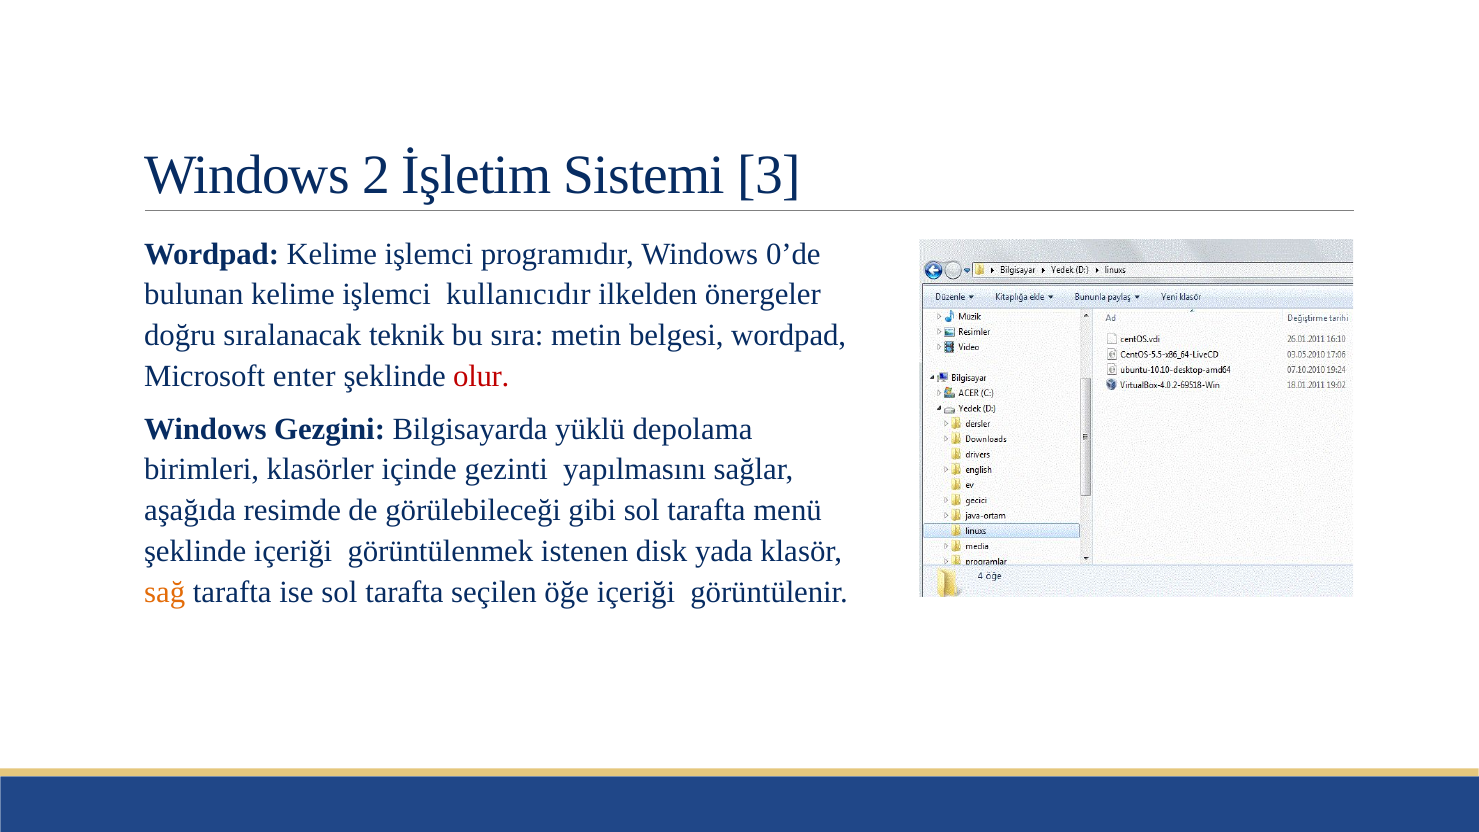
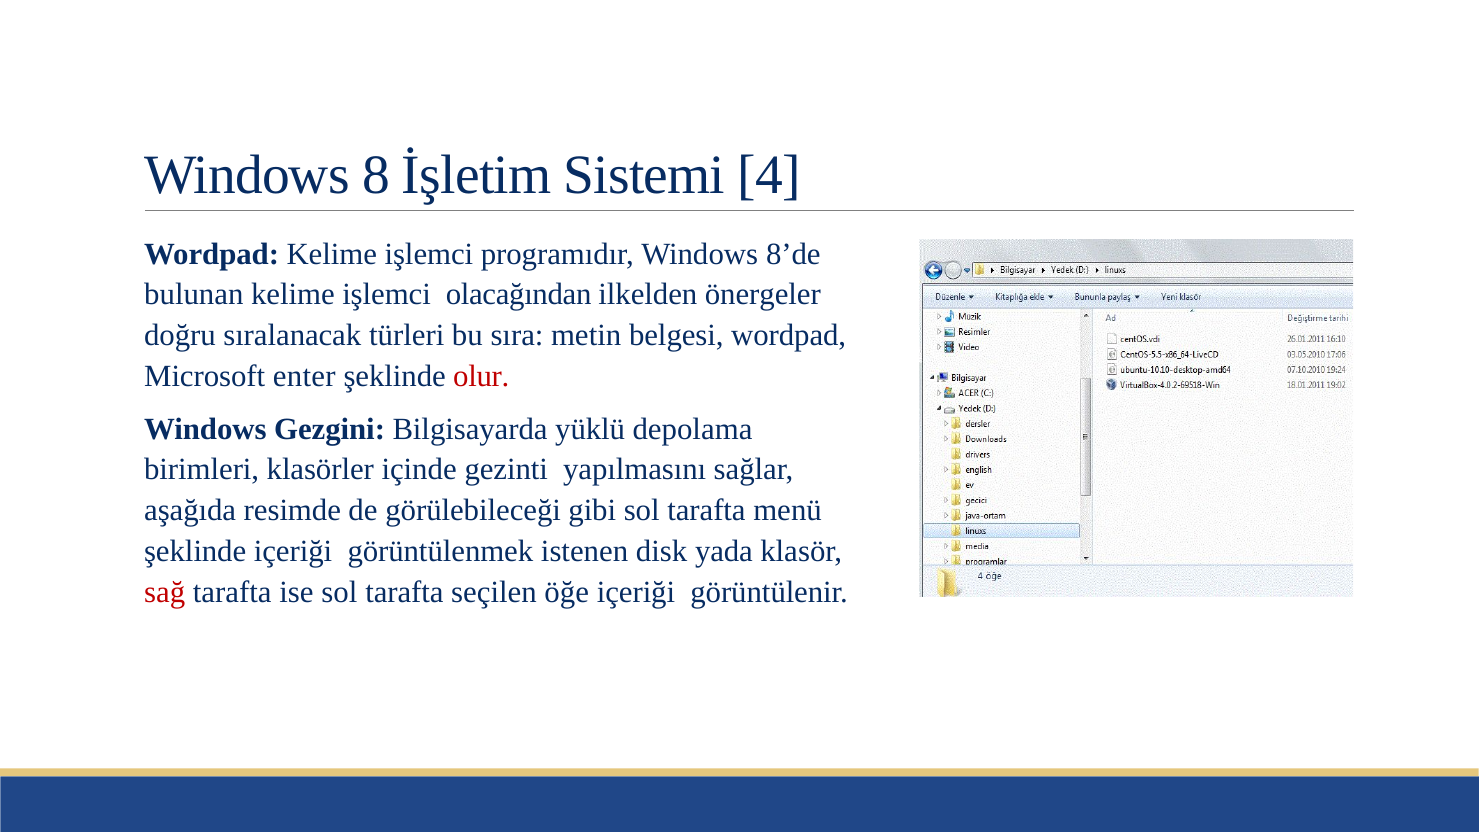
2: 2 -> 8
3: 3 -> 4
0’de: 0’de -> 8’de
kullanıcıdır: kullanıcıdır -> olacağından
teknik: teknik -> türleri
sağ colour: orange -> red
